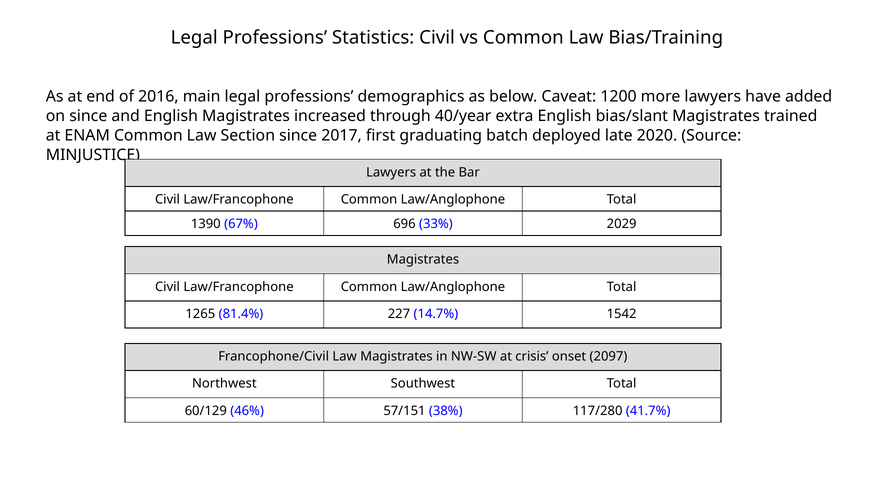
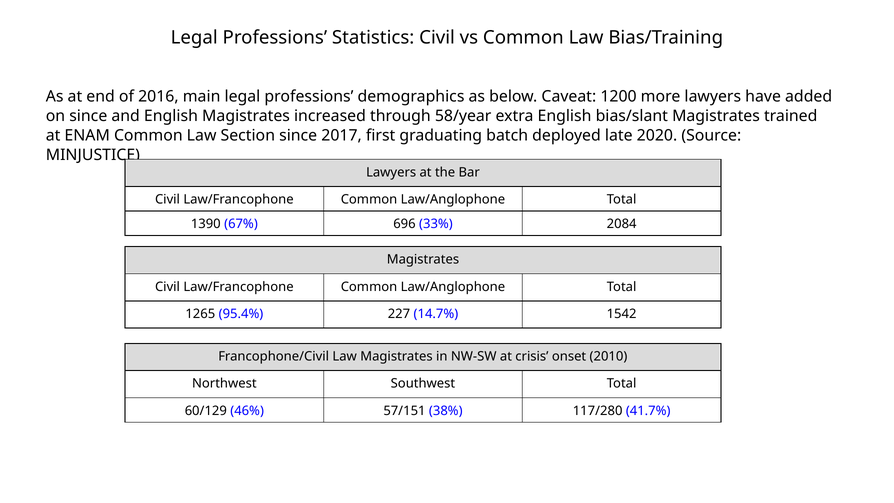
40/year: 40/year -> 58/year
2029: 2029 -> 2084
81.4%: 81.4% -> 95.4%
2097: 2097 -> 2010
